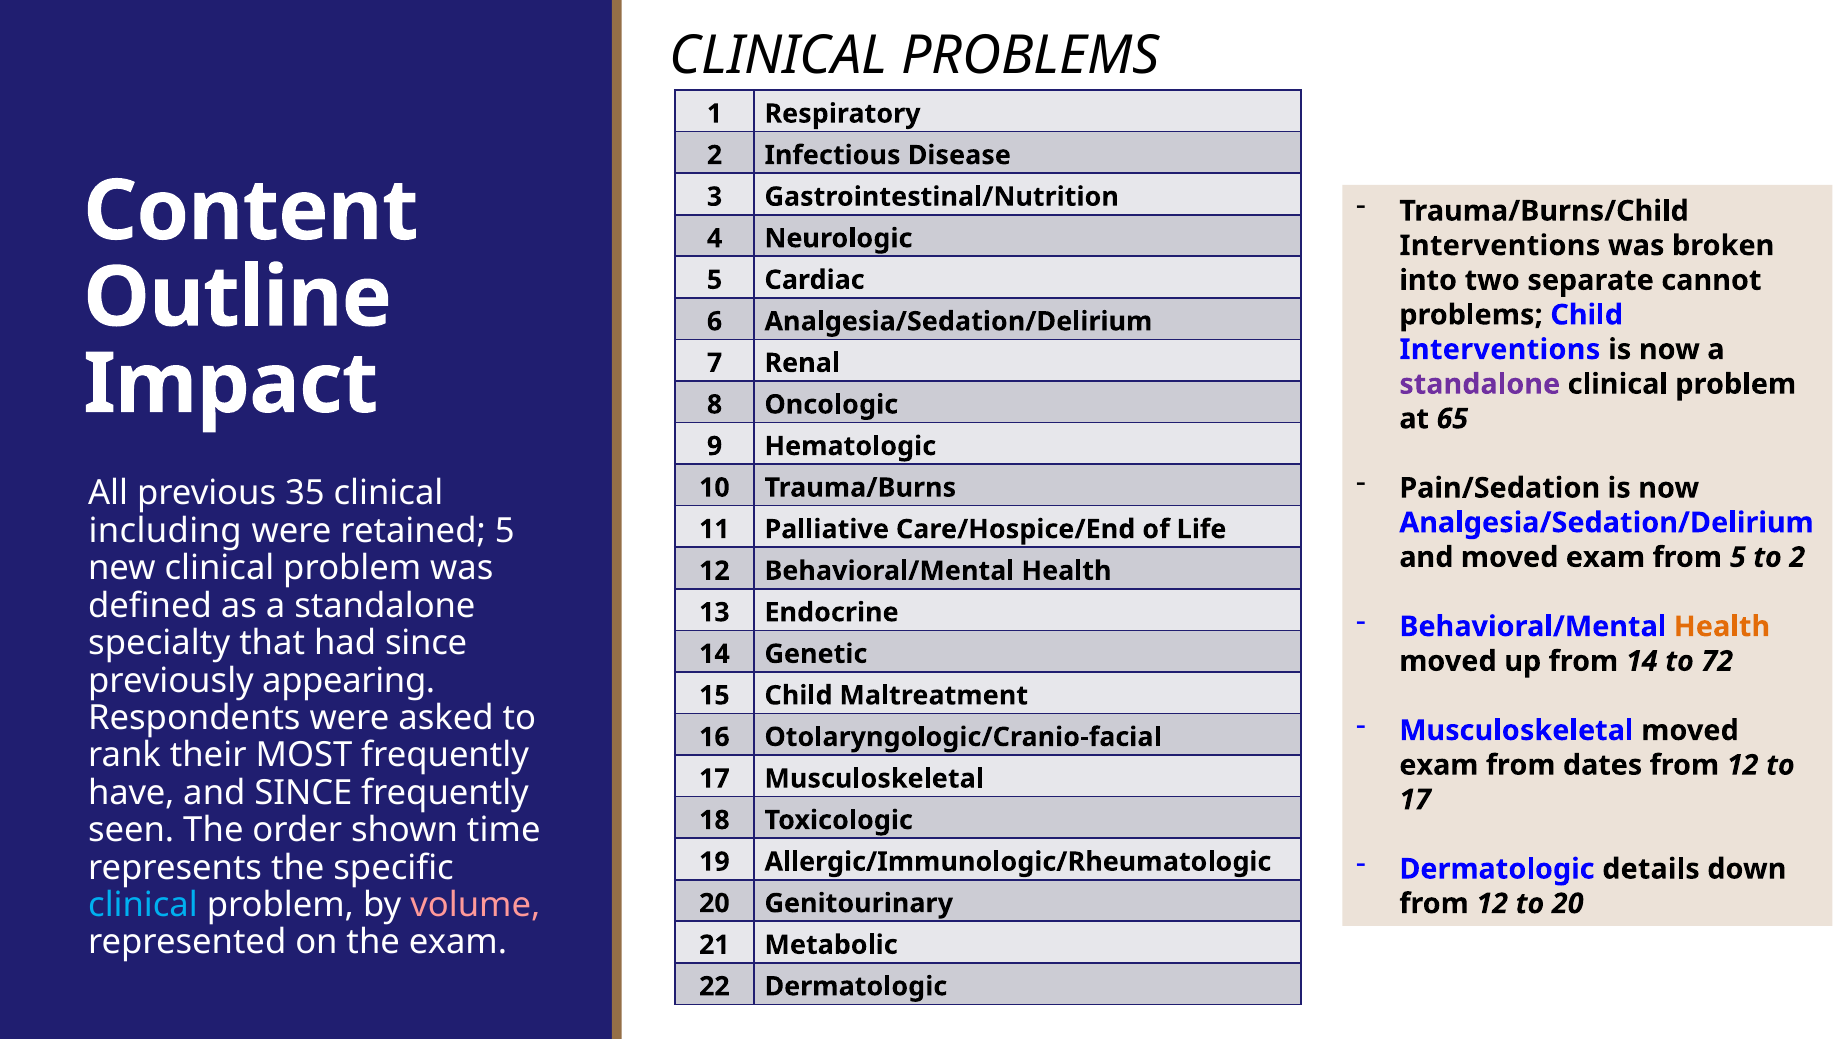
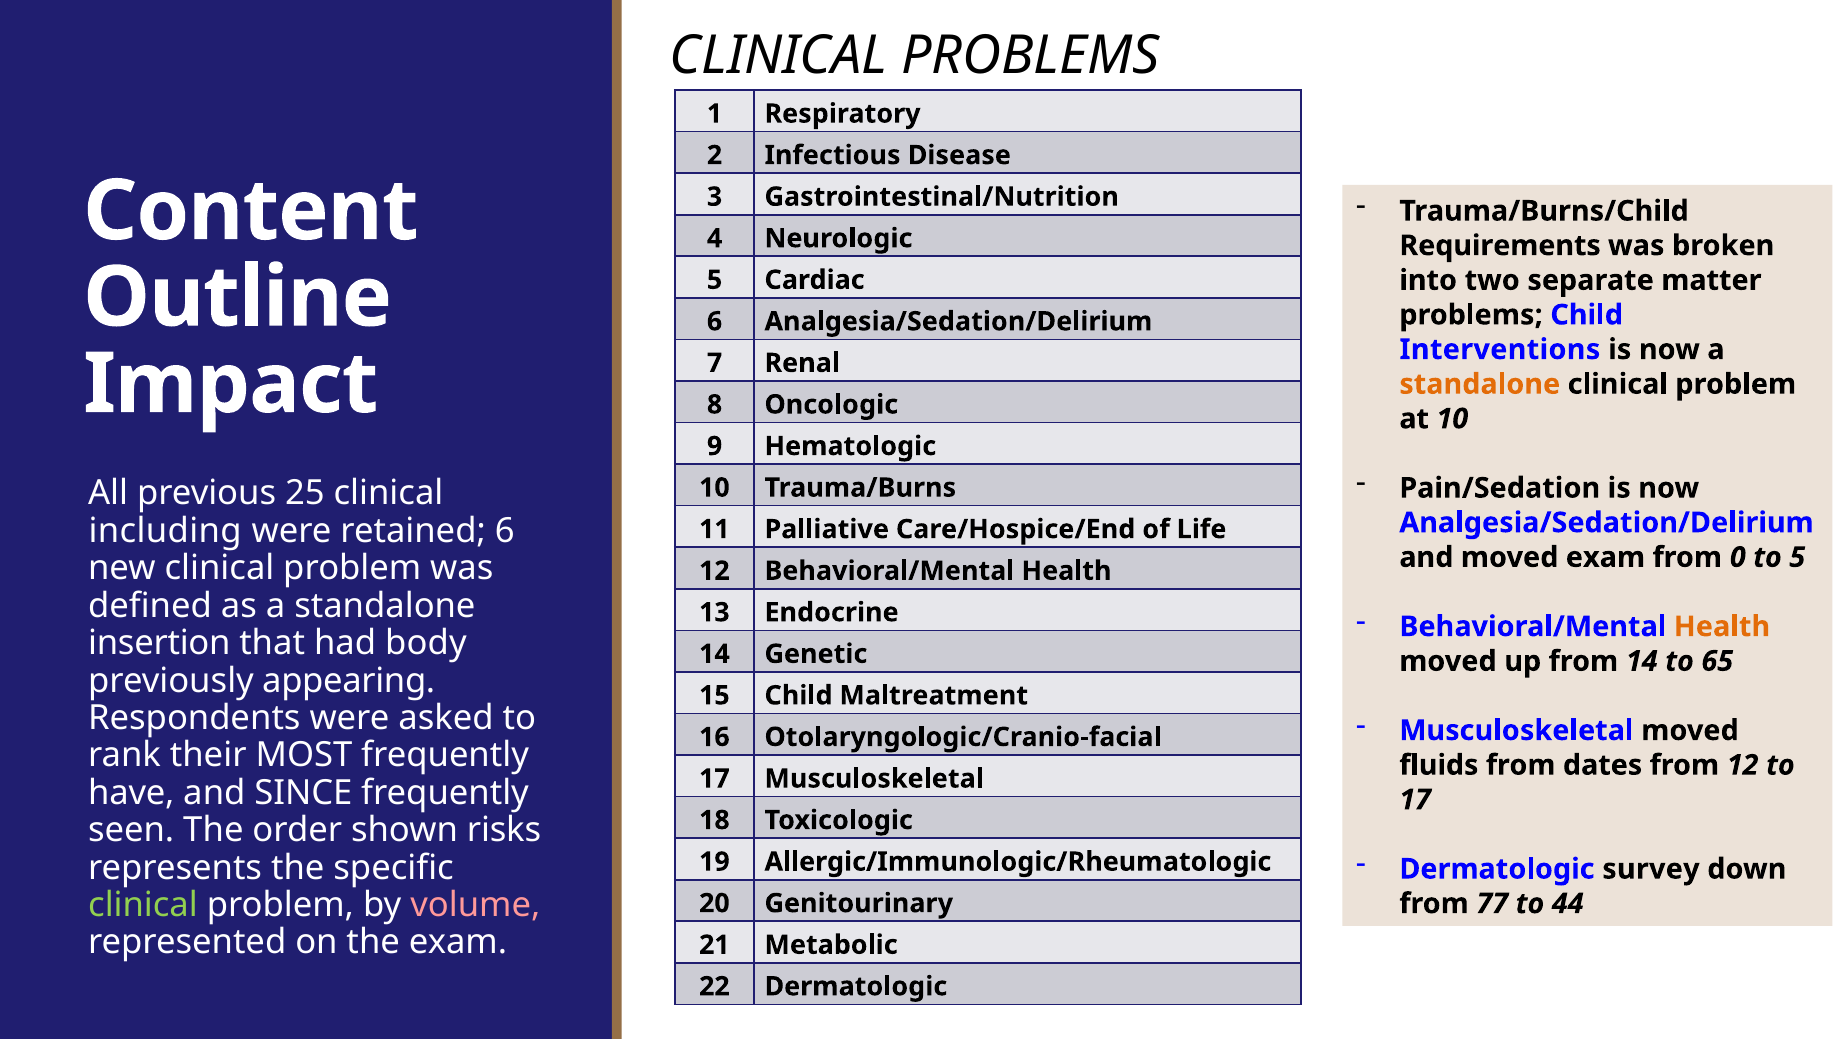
Interventions at (1500, 246): Interventions -> Requirements
cannot: cannot -> matter
standalone at (1480, 384) colour: purple -> orange
at 65: 65 -> 10
35: 35 -> 25
retained 5: 5 -> 6
from 5: 5 -> 0
to 2: 2 -> 5
specialty: specialty -> insertion
had since: since -> body
72: 72 -> 65
exam at (1439, 765): exam -> fluids
time: time -> risks
details: details -> survey
clinical at (143, 905) colour: light blue -> light green
12 at (1492, 904): 12 -> 77
to 20: 20 -> 44
